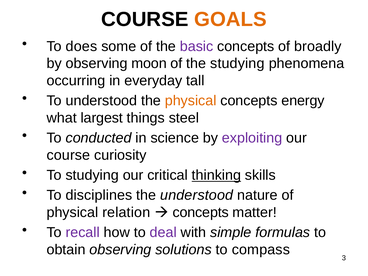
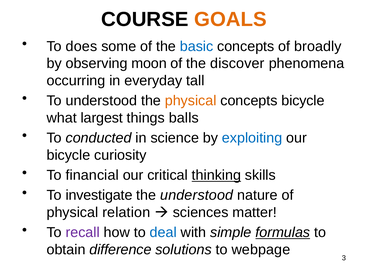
basic colour: purple -> blue
the studying: studying -> discover
concepts energy: energy -> bicycle
steel: steel -> balls
exploiting colour: purple -> blue
course at (68, 155): course -> bicycle
To studying: studying -> financial
disciplines: disciplines -> investigate
concepts at (201, 212): concepts -> sciences
deal colour: purple -> blue
formulas underline: none -> present
obtain observing: observing -> difference
compass: compass -> webpage
